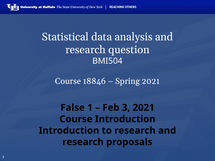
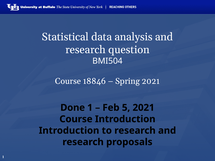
False: False -> Done
3: 3 -> 5
